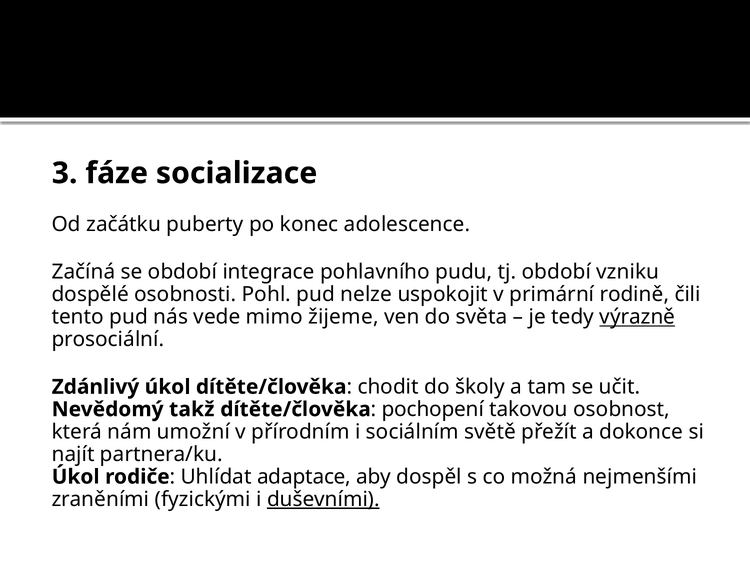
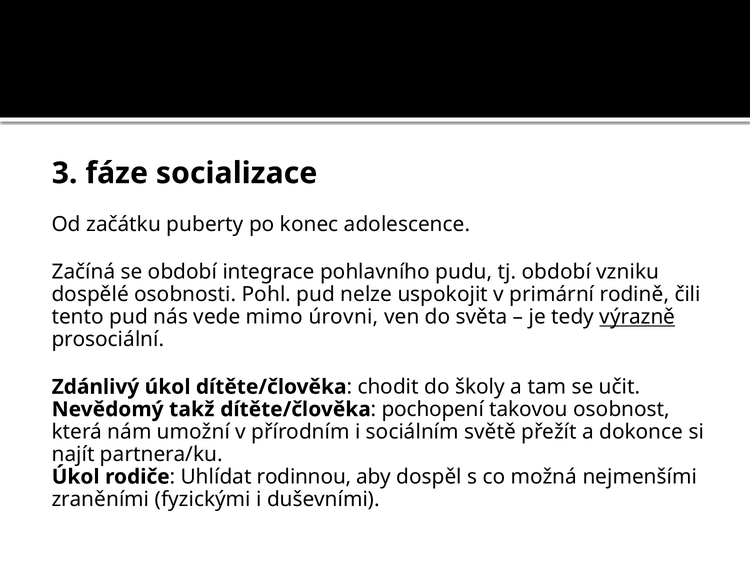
žijeme: žijeme -> úrovni
adaptace: adaptace -> rodinnou
duševními underline: present -> none
